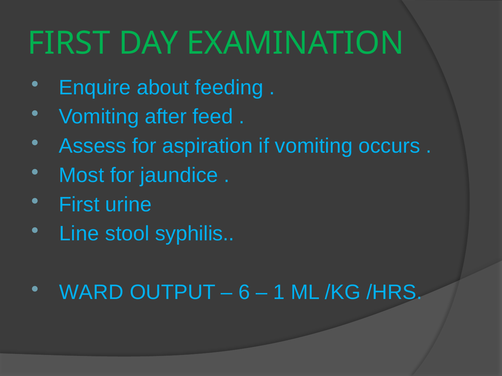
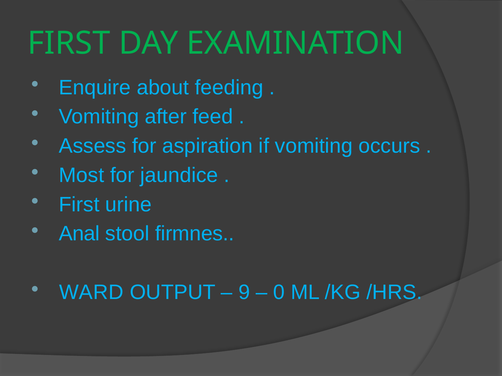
Line: Line -> Anal
syphilis: syphilis -> firmnes
6: 6 -> 9
1: 1 -> 0
